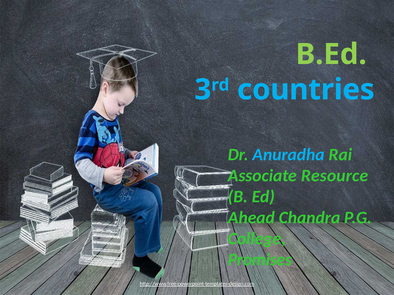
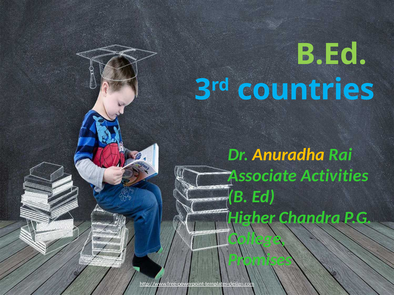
Anuradha colour: light blue -> yellow
Resource: Resource -> Activities
Ahead: Ahead -> Higher
